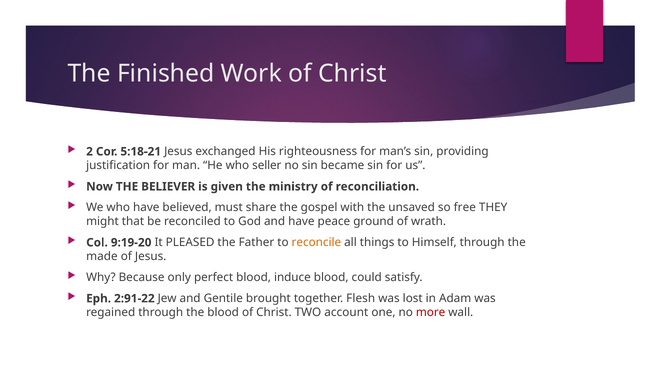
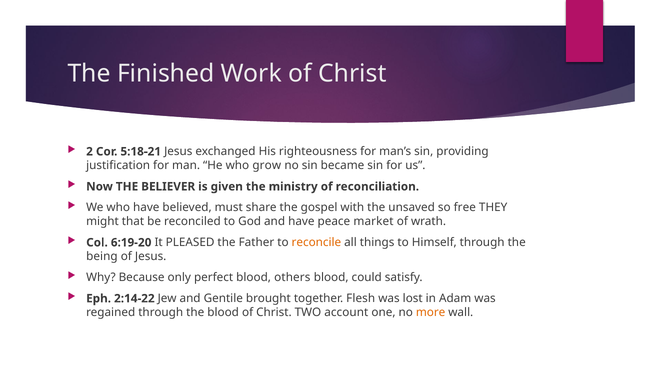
seller: seller -> grow
ground: ground -> market
9:19-20: 9:19-20 -> 6:19-20
made: made -> being
induce: induce -> others
2:91-22: 2:91-22 -> 2:14-22
more colour: red -> orange
